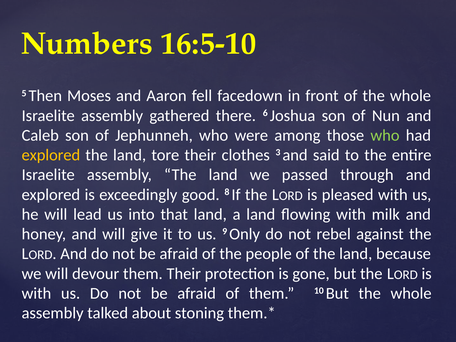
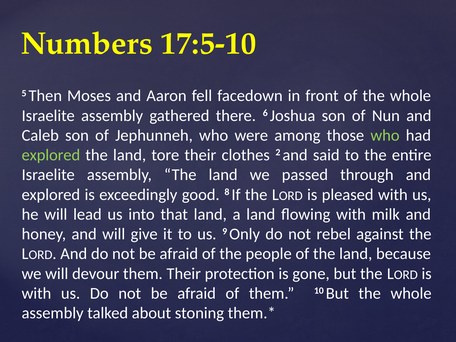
16:5-10: 16:5-10 -> 17:5-10
explored at (51, 155) colour: yellow -> light green
3: 3 -> 2
